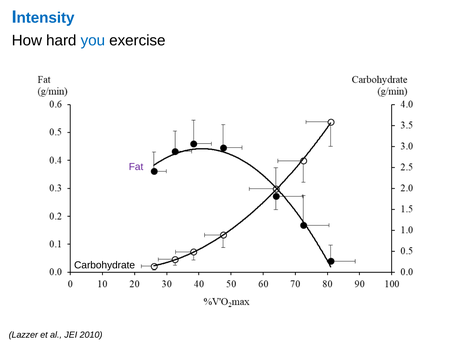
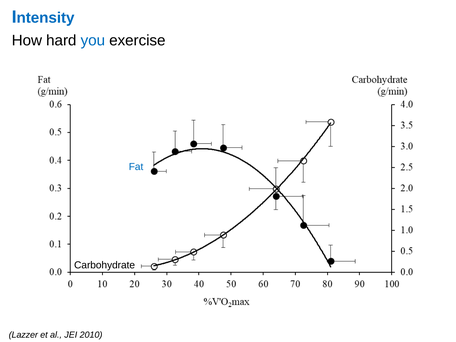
Fat colour: purple -> blue
